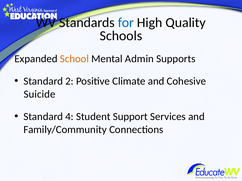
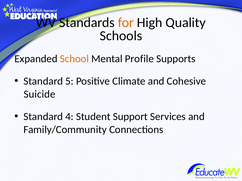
for colour: blue -> orange
Admin: Admin -> Profile
2: 2 -> 5
